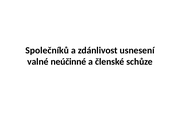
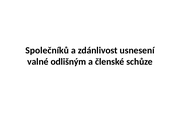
neúčinné: neúčinné -> odlišným
